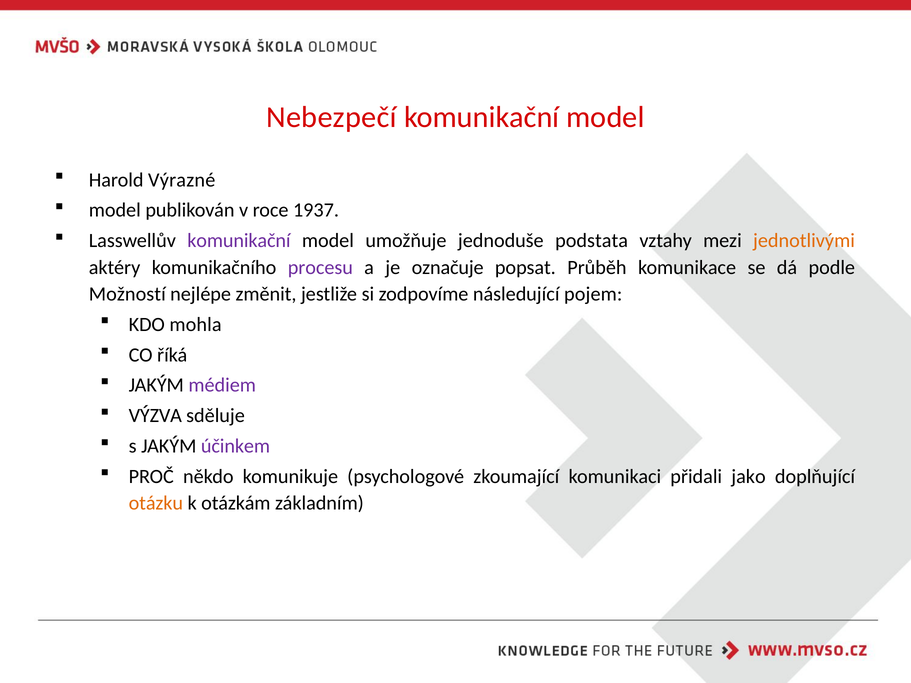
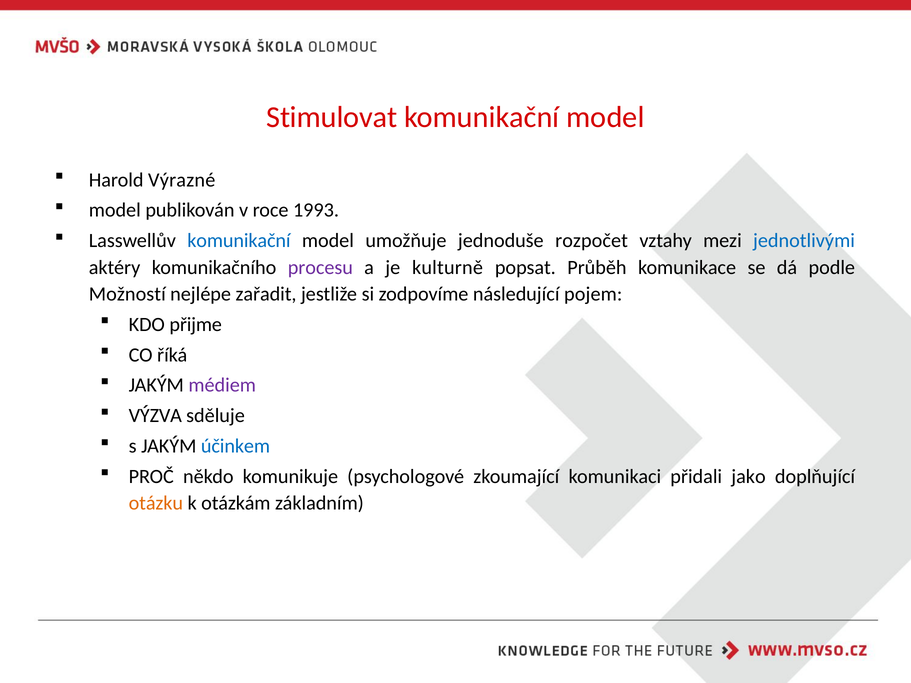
Nebezpečí: Nebezpečí -> Stimulovat
1937: 1937 -> 1993
komunikační at (239, 241) colour: purple -> blue
podstata: podstata -> rozpočet
jednotlivými colour: orange -> blue
označuje: označuje -> kulturně
změnit: změnit -> zařadit
mohla: mohla -> přijme
účinkem colour: purple -> blue
